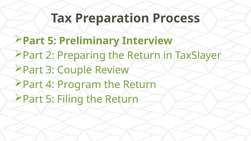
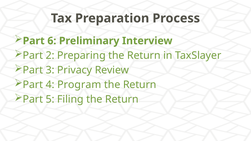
5 at (52, 41): 5 -> 6
Couple: Couple -> Privacy
